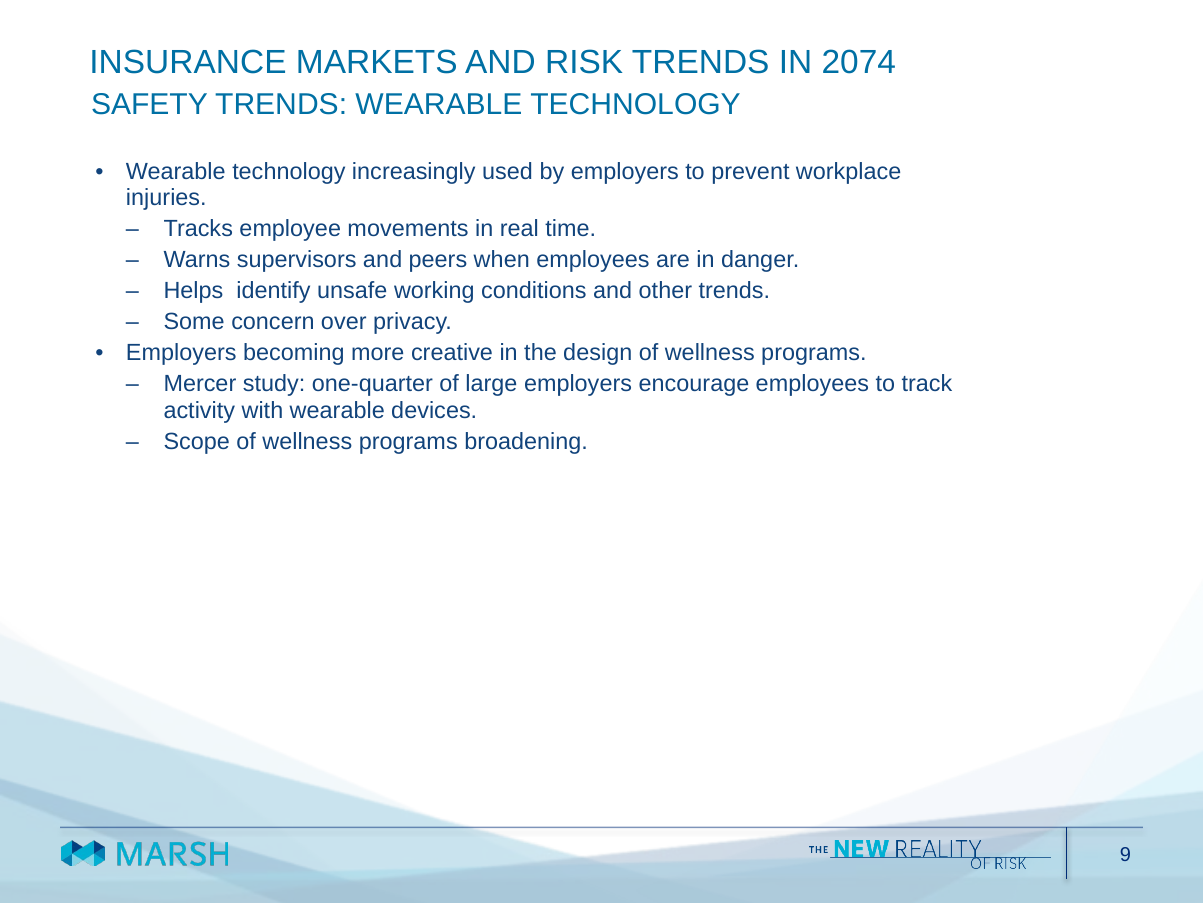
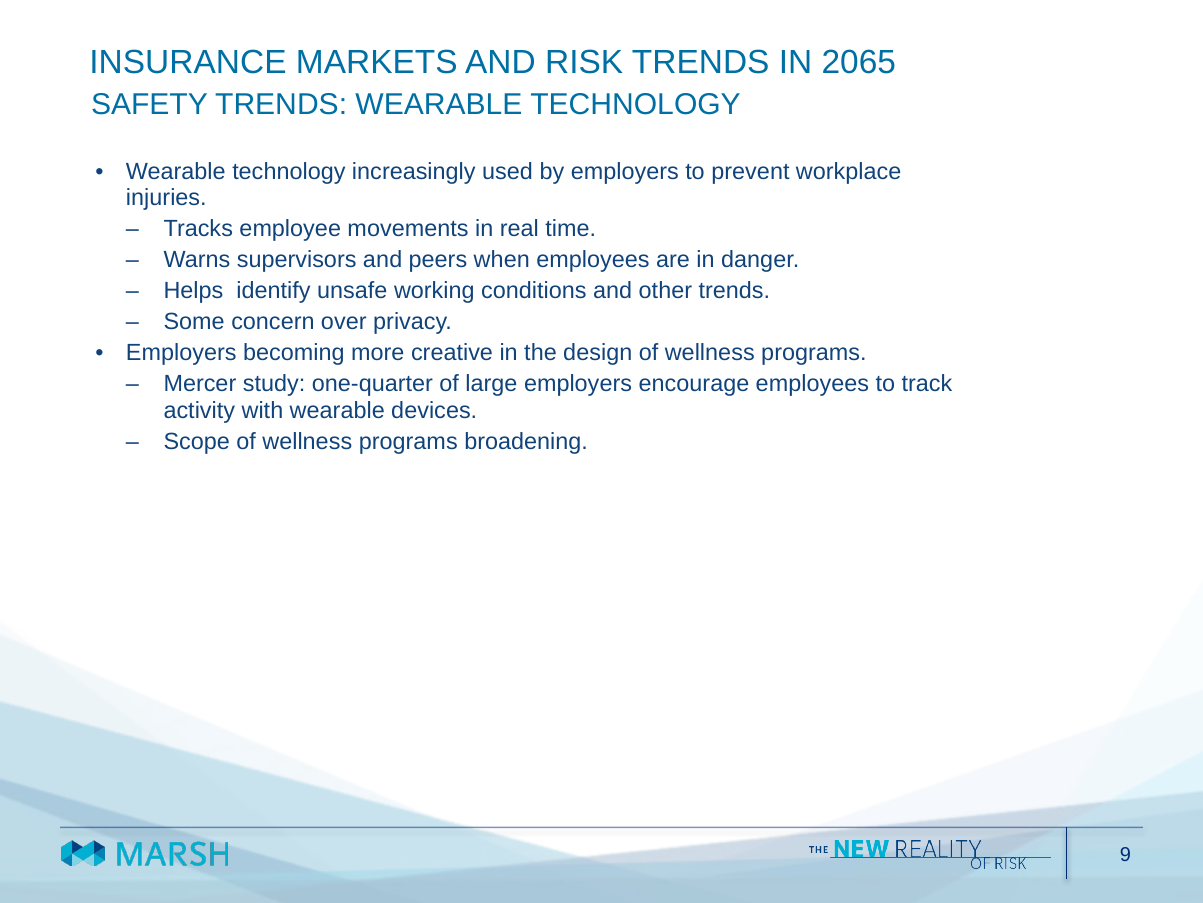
2074: 2074 -> 2065
